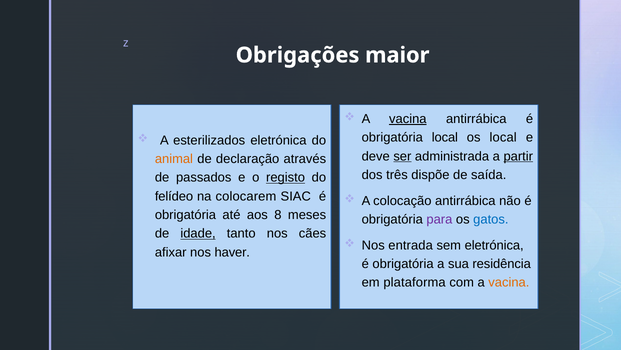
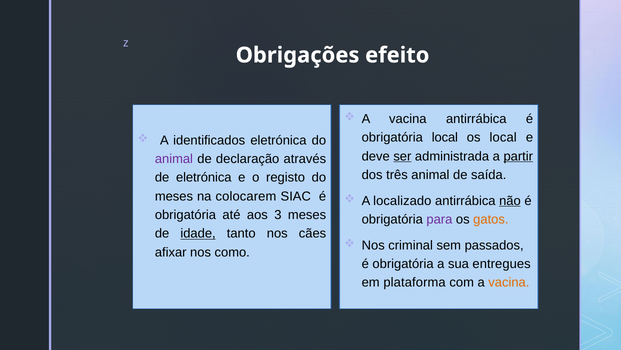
maior: maior -> efeito
vacina at (408, 119) underline: present -> none
esterilizados: esterilizados -> identificados
animal at (174, 159) colour: orange -> purple
três dispõe: dispõe -> animal
de passados: passados -> eletrónica
registo underline: present -> none
felídeo at (174, 196): felídeo -> meses
colocação: colocação -> localizado
não underline: none -> present
8: 8 -> 3
gatos colour: blue -> orange
entrada: entrada -> criminal
sem eletrónica: eletrónica -> passados
haver: haver -> como
residência: residência -> entregues
